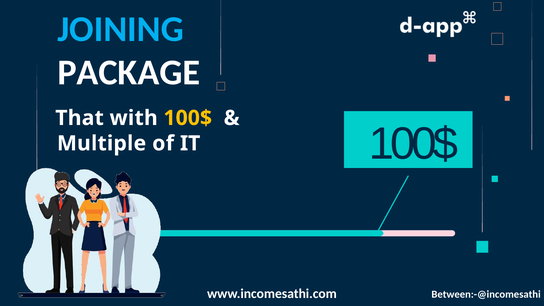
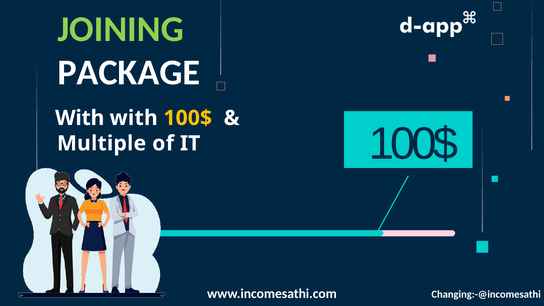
JOINING colour: light blue -> light green
That at (80, 118): That -> With
Between:-@incomesathi: Between:-@incomesathi -> Changing:-@incomesathi
